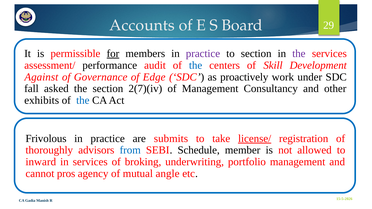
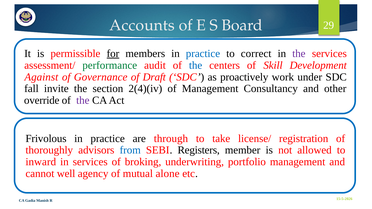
practice at (203, 54) colour: purple -> blue
to section: section -> correct
performance colour: black -> green
Edge: Edge -> Draft
asked: asked -> invite
2(7)(iv: 2(7)(iv -> 2(4)(iv
exhibits: exhibits -> override
the at (83, 100) colour: blue -> purple
submits: submits -> through
license/ underline: present -> none
Schedule: Schedule -> Registers
pros: pros -> well
angle: angle -> alone
